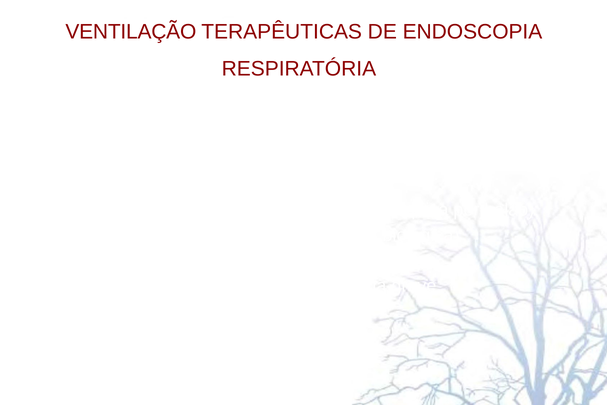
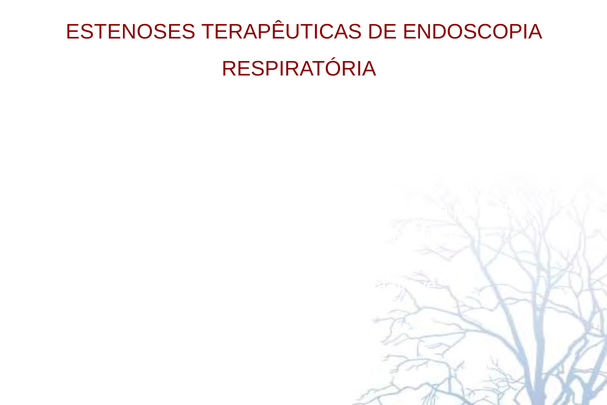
VENTILAÇÃO: VENTILAÇÃO -> ESTENOSES
